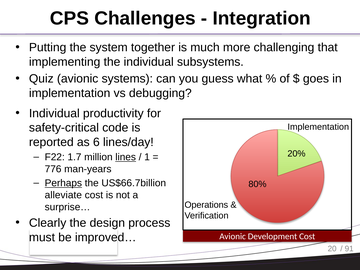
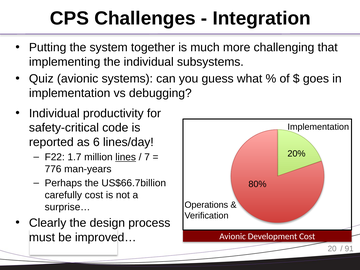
1: 1 -> 7
Perhaps underline: present -> none
alleviate: alleviate -> carefully
